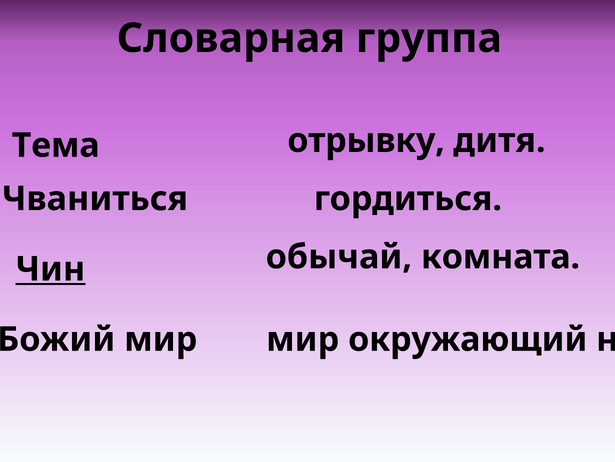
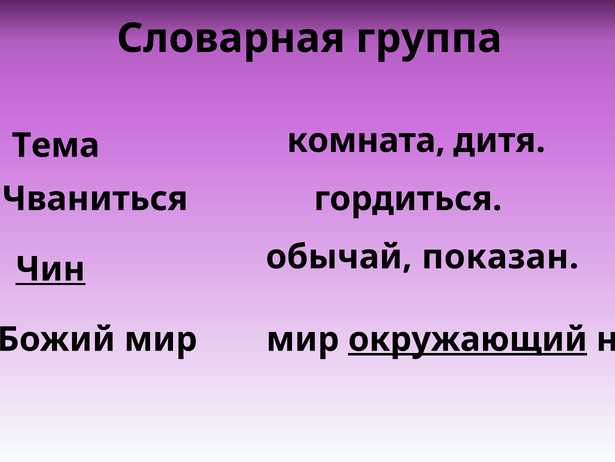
отрывку: отрывку -> комната
комната: комната -> показан
окружающий underline: none -> present
